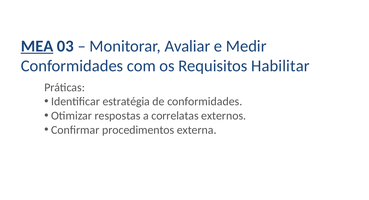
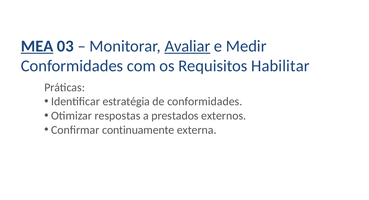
Avaliar underline: none -> present
correlatas: correlatas -> prestados
procedimentos: procedimentos -> continuamente
